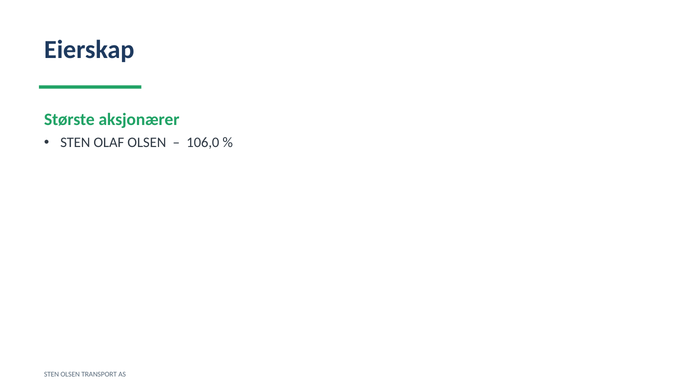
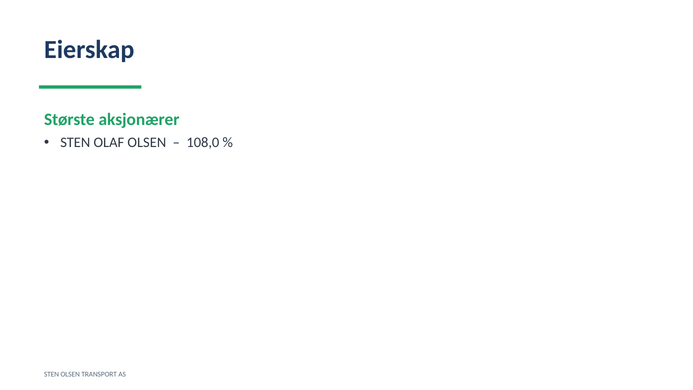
106,0: 106,0 -> 108,0
